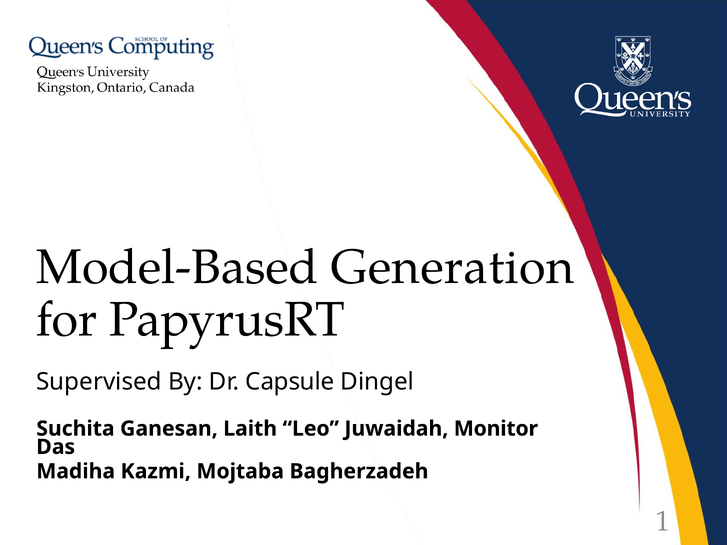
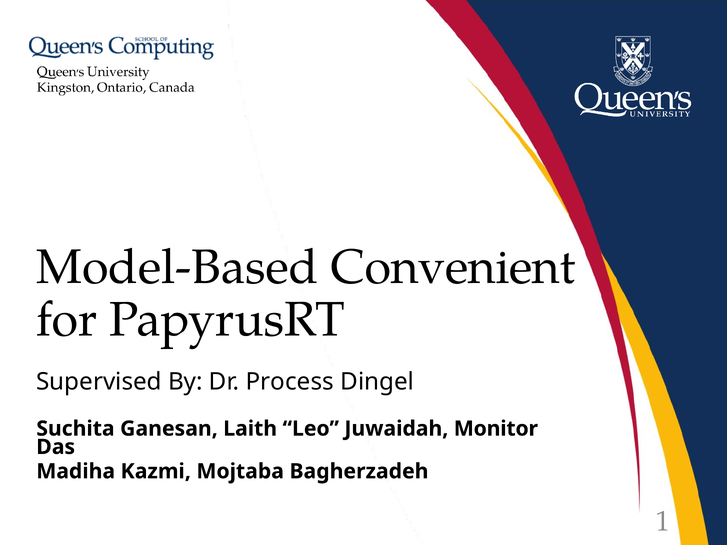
Generation: Generation -> Convenient
Capsule: Capsule -> Process
